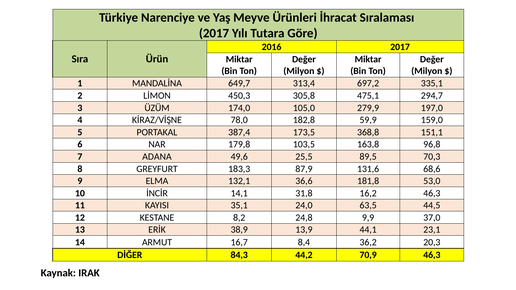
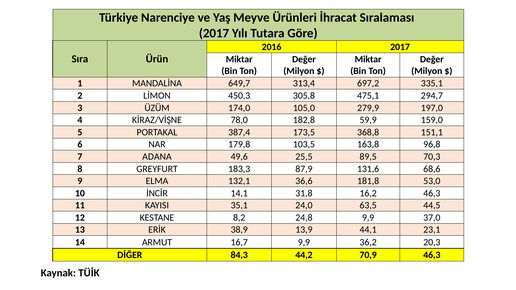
16,7 8,4: 8,4 -> 9,9
IRAK: IRAK -> TÜİK
